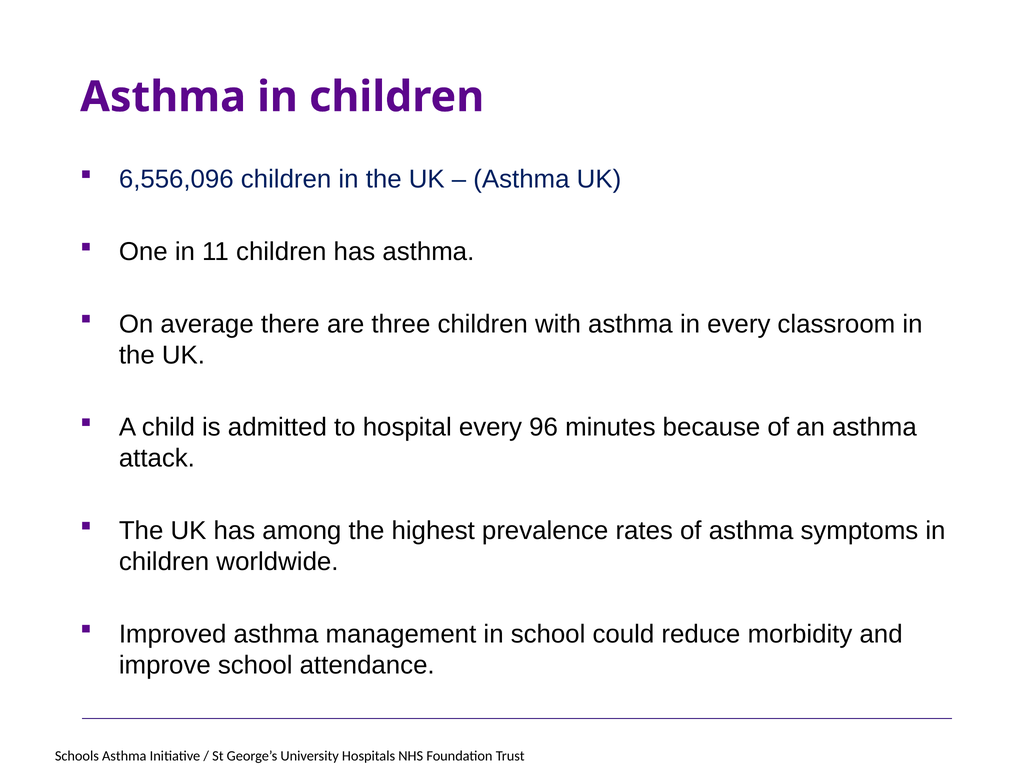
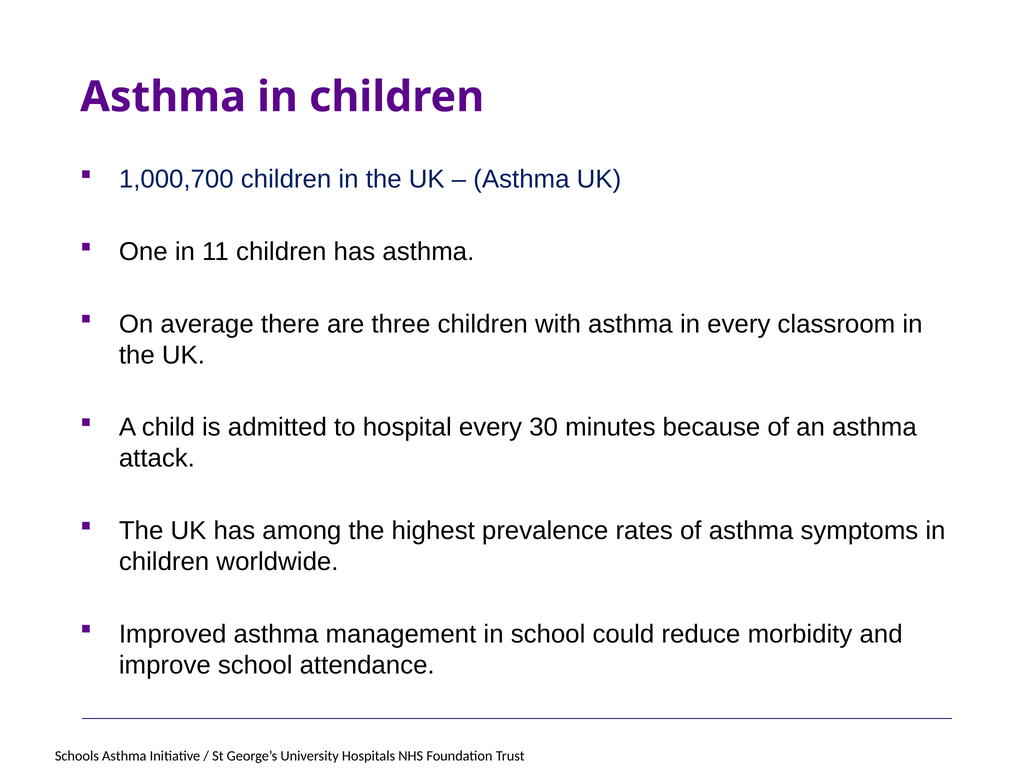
6,556,096: 6,556,096 -> 1,000,700
96: 96 -> 30
